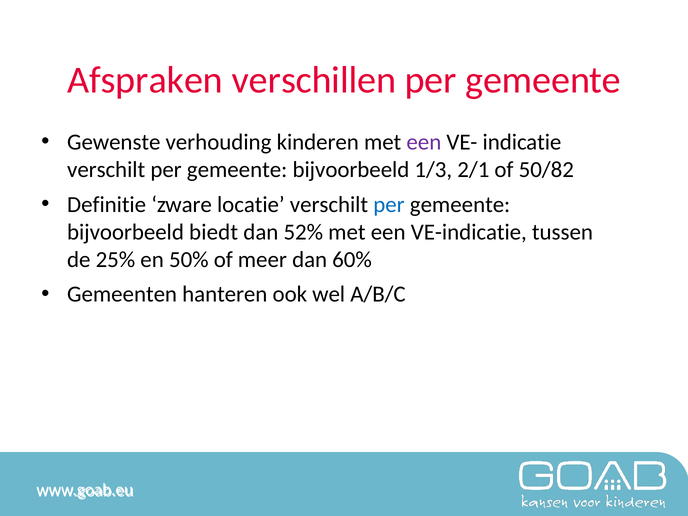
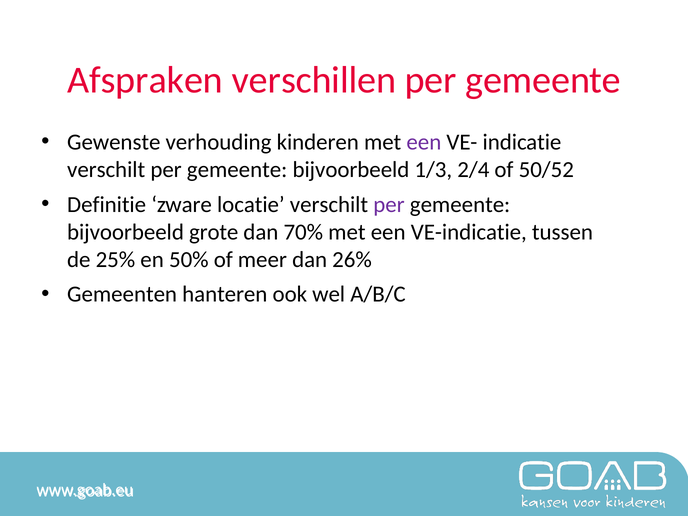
2/1: 2/1 -> 2/4
50/82: 50/82 -> 50/52
per at (389, 204) colour: blue -> purple
biedt: biedt -> grote
52%: 52% -> 70%
60%: 60% -> 26%
